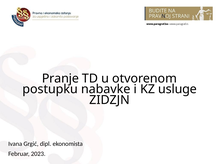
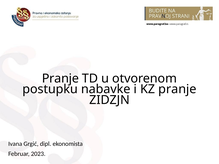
KZ usluge: usluge -> pranje
